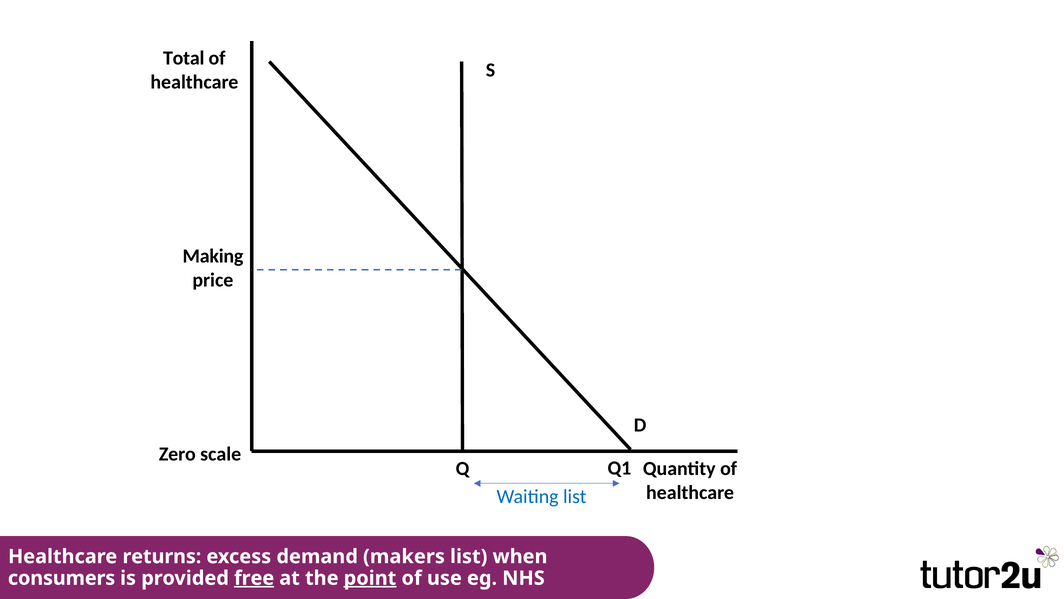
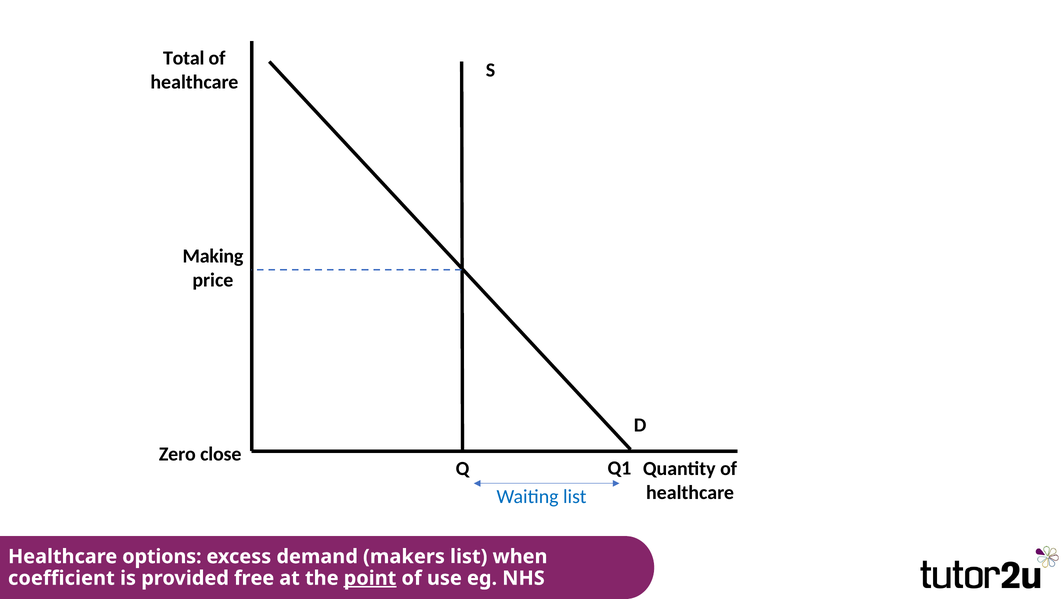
scale: scale -> close
returns: returns -> options
consumers: consumers -> coefficient
free underline: present -> none
